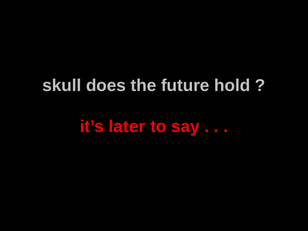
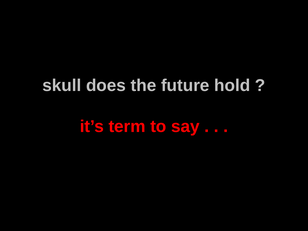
later: later -> term
